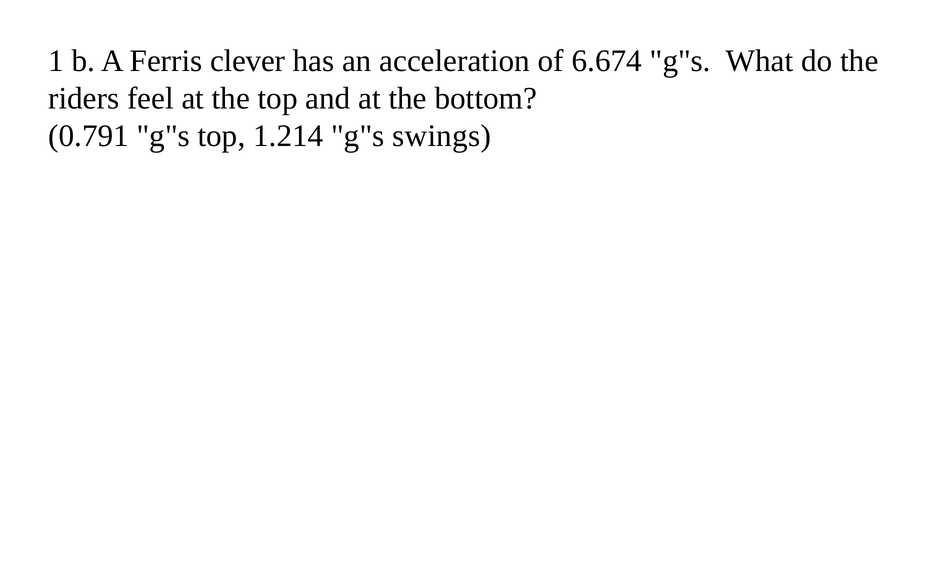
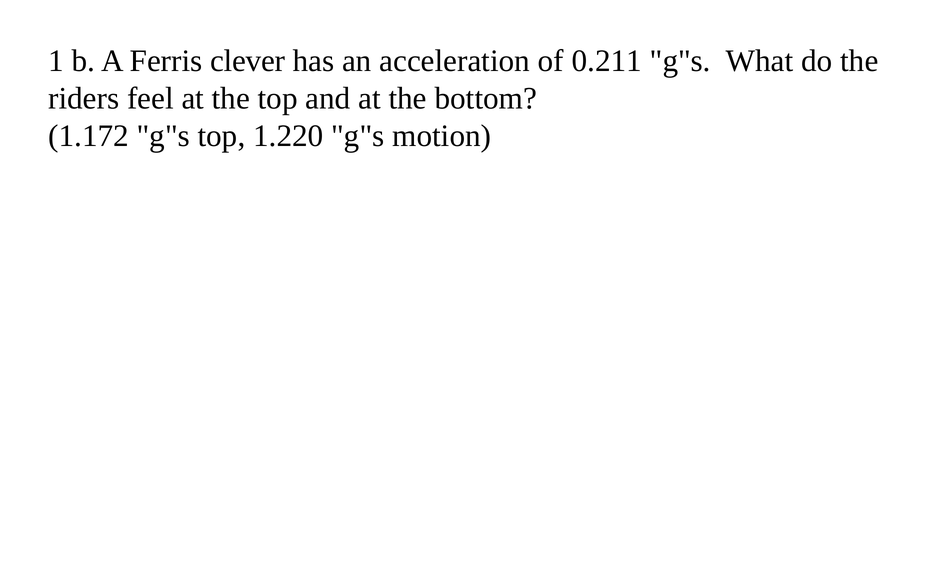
6.674: 6.674 -> 0.211
0.791: 0.791 -> 1.172
1.214: 1.214 -> 1.220
swings: swings -> motion
